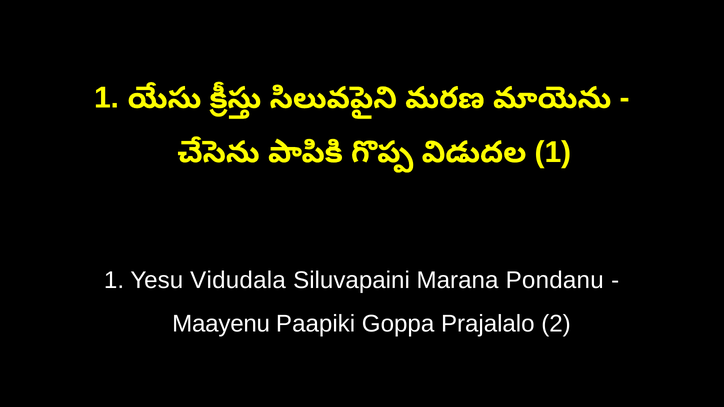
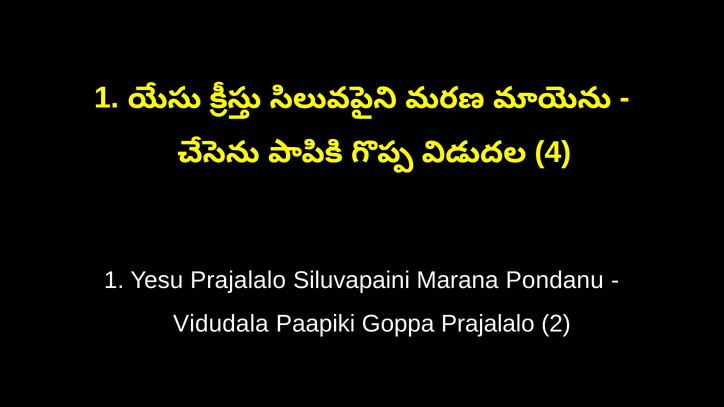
1 at (553, 152): 1 -> 4
Yesu Vidudala: Vidudala -> Prajalalo
Maayenu: Maayenu -> Vidudala
